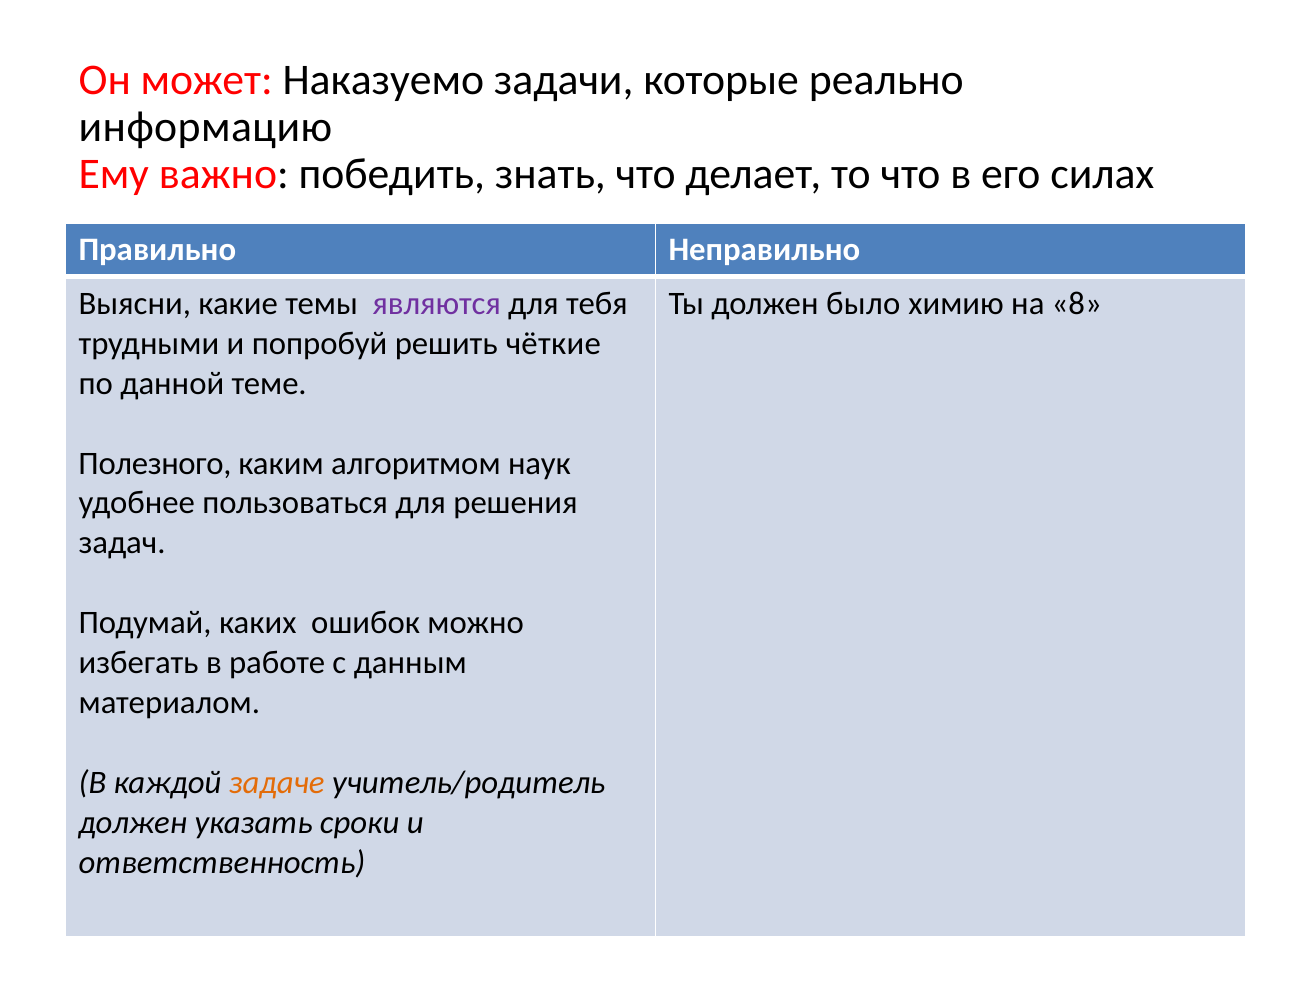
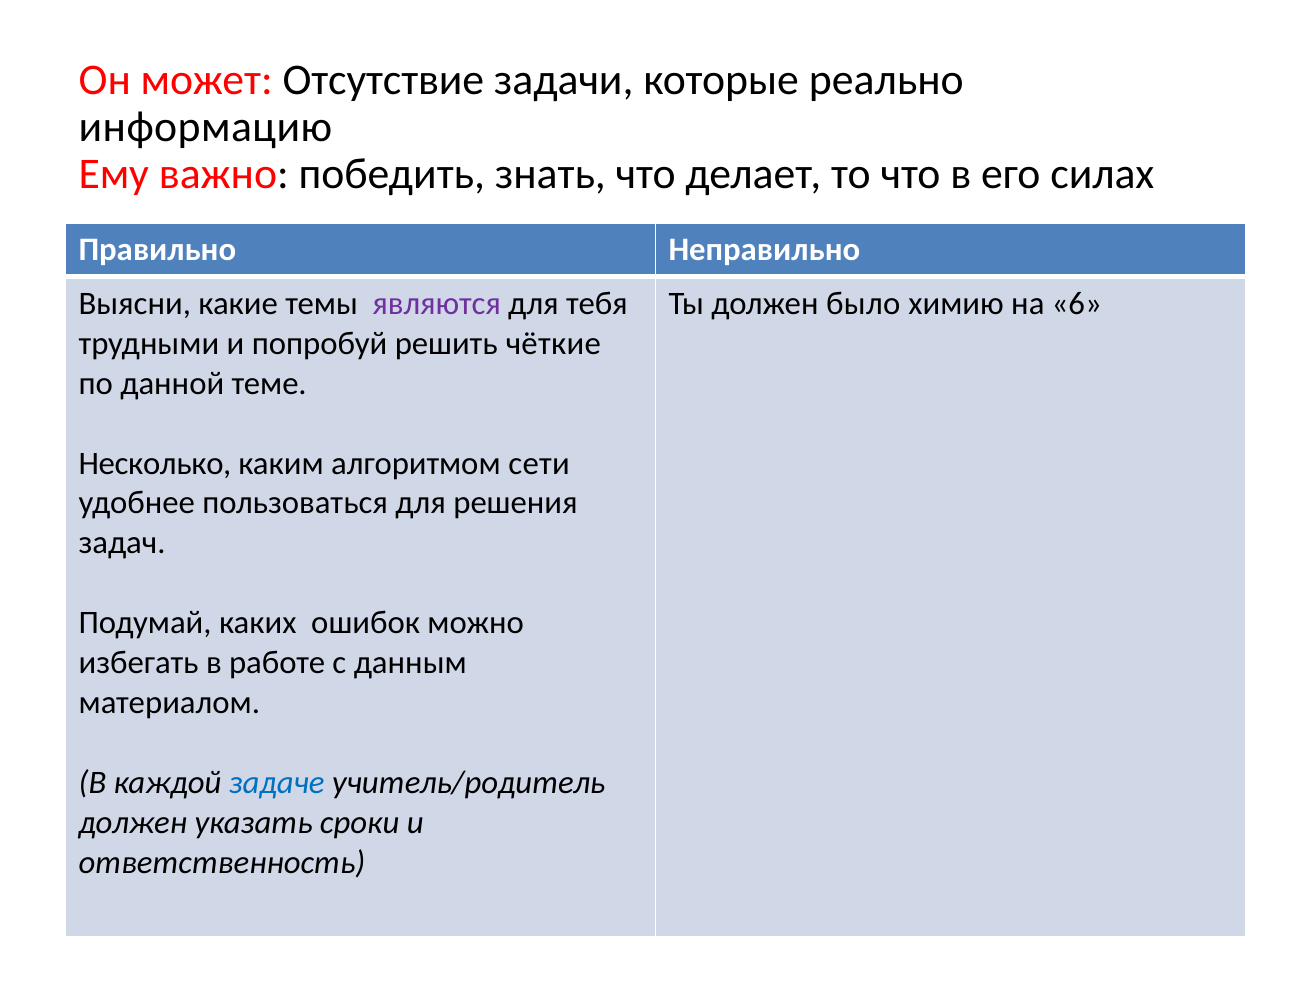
Наказуемо: Наказуемо -> Отсутствие
8: 8 -> 6
Полезного: Полезного -> Несколько
наук: наук -> сети
задаче colour: orange -> blue
